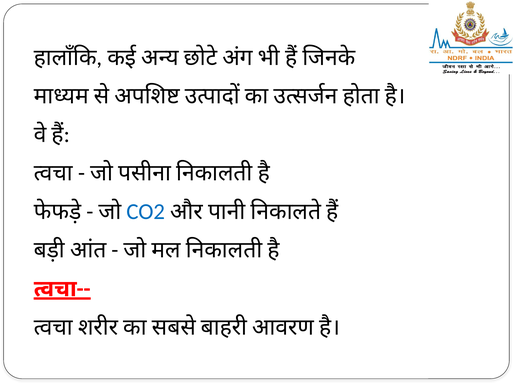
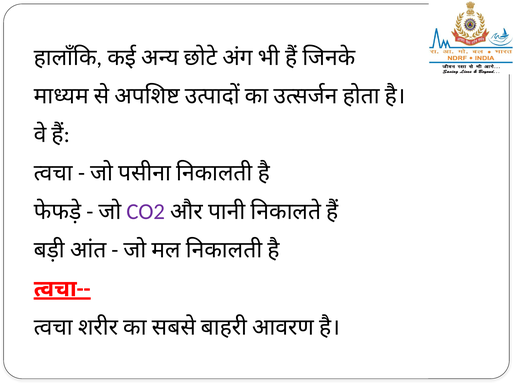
CO2 colour: blue -> purple
